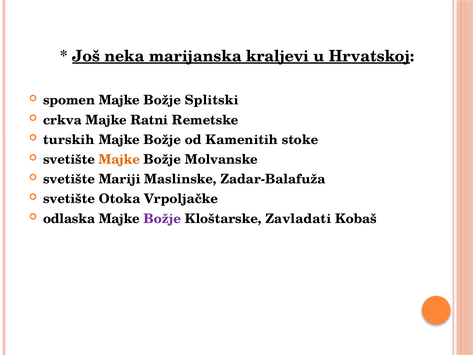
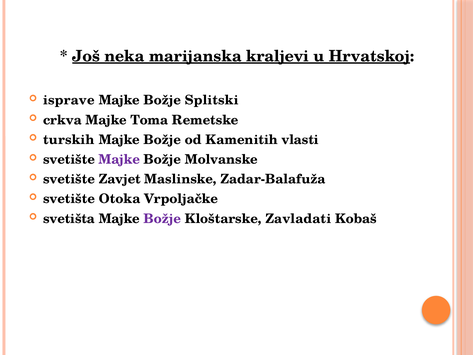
spomen: spomen -> isprave
Ratni: Ratni -> Toma
stoke: stoke -> vlasti
Majke at (119, 159) colour: orange -> purple
Mariji: Mariji -> Zavjet
odlaska: odlaska -> svetišta
